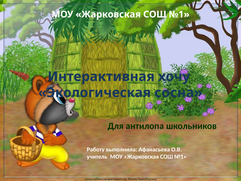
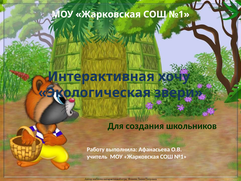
сосна: сосна -> звери
антилопа: антилопа -> создания
